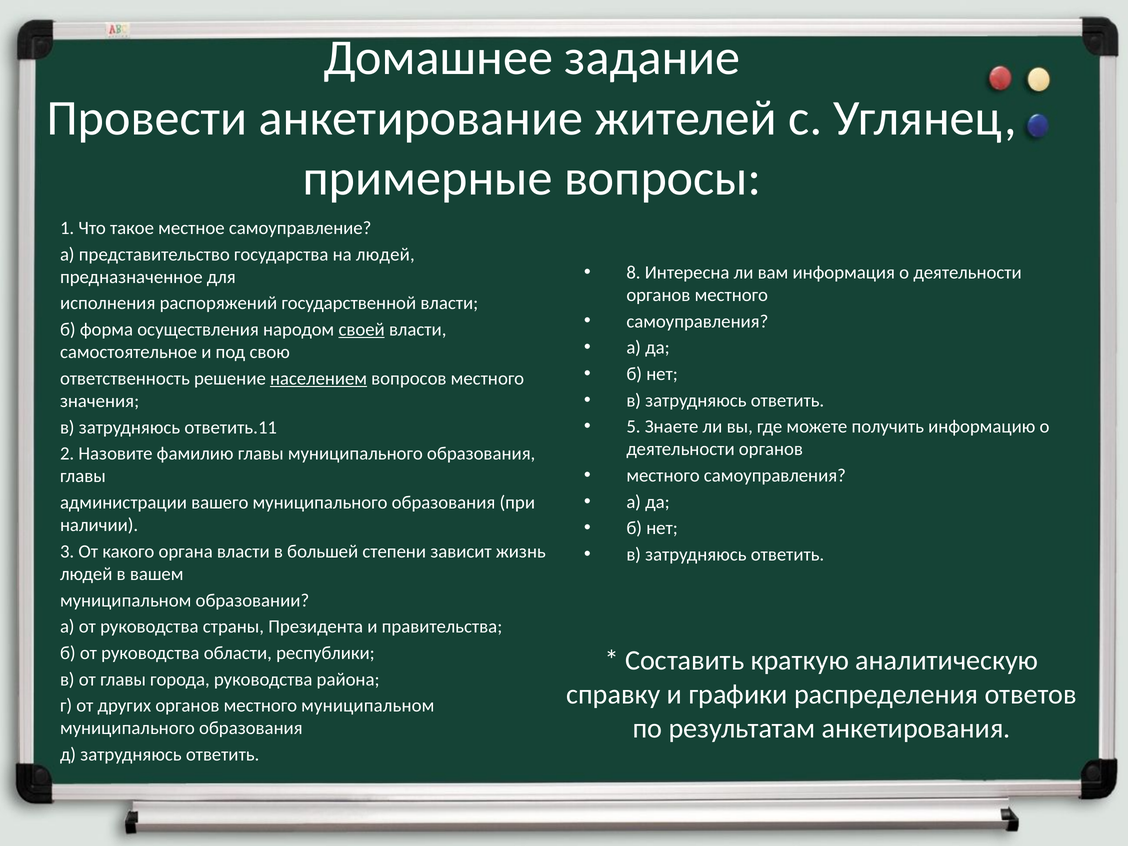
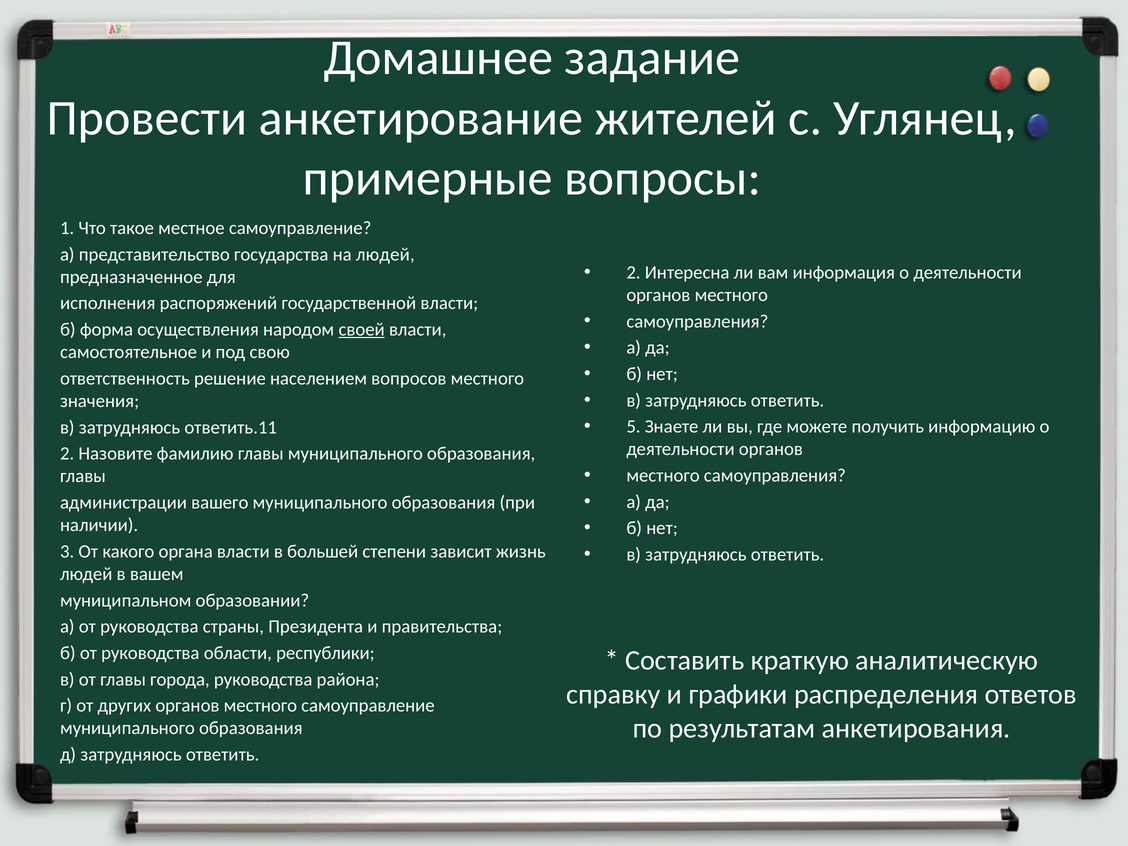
8 at (633, 272): 8 -> 2
населением underline: present -> none
местного муниципальном: муниципальном -> самоуправление
